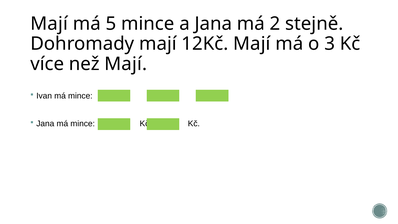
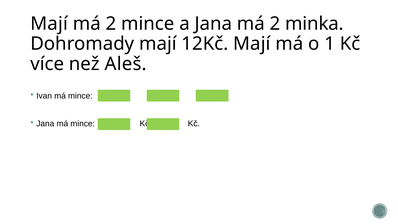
5 at (111, 24): 5 -> 2
stejně: stejně -> minka
3: 3 -> 1
než Mají: Mají -> Aleš
